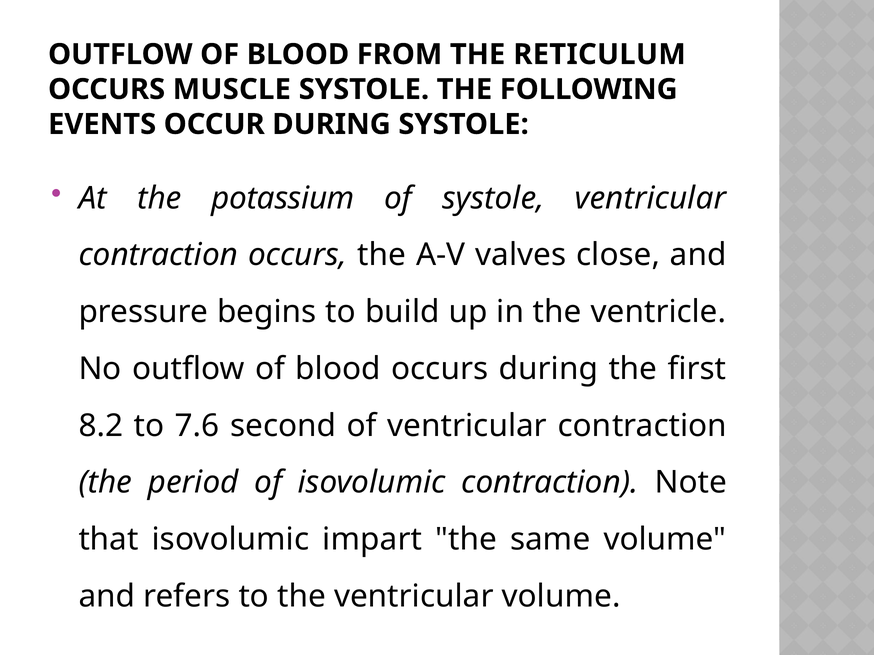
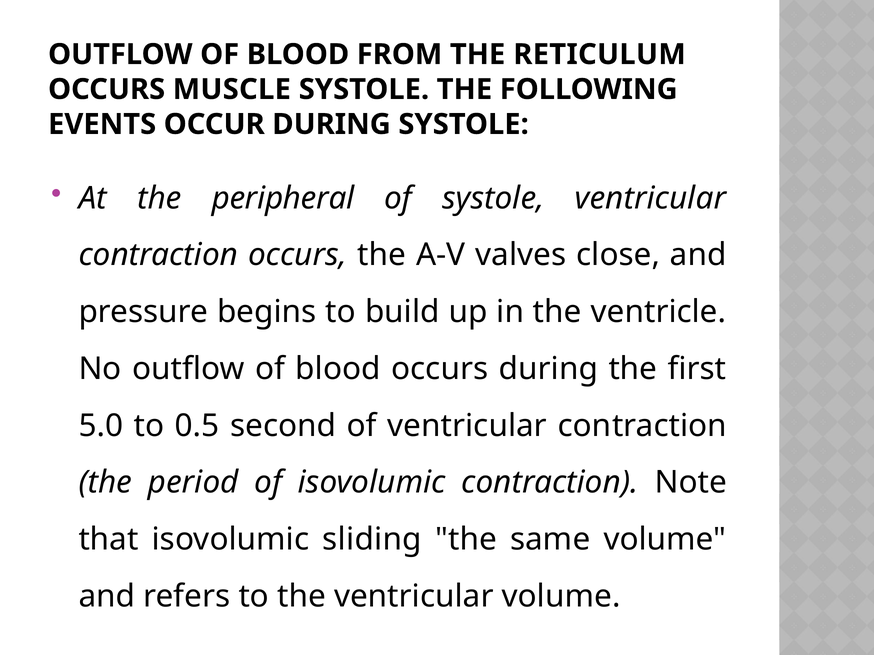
potassium: potassium -> peripheral
8.2: 8.2 -> 5.0
7.6: 7.6 -> 0.5
impart: impart -> sliding
